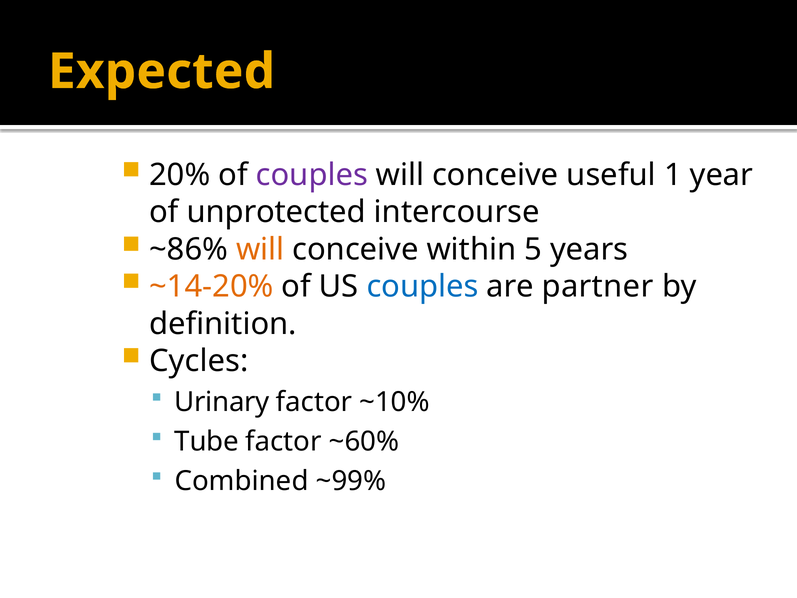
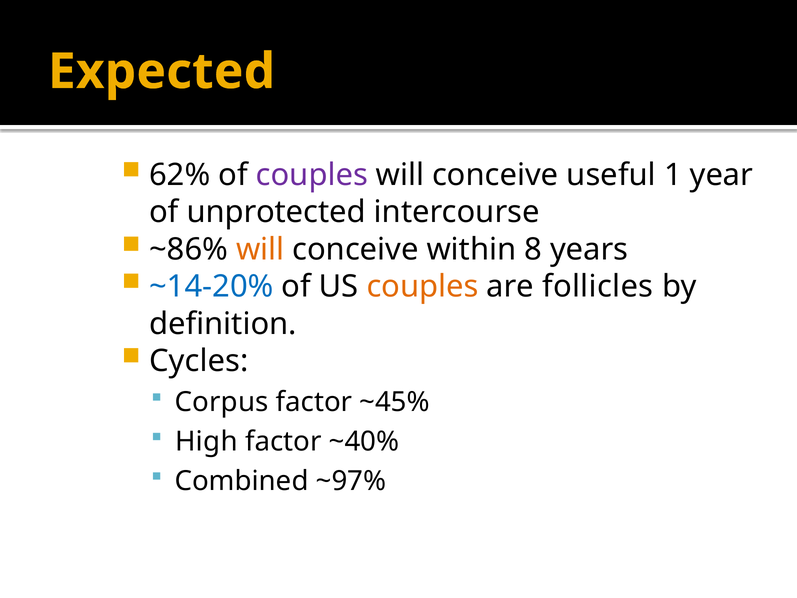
20%: 20% -> 62%
5: 5 -> 8
~14-20% colour: orange -> blue
couples at (423, 287) colour: blue -> orange
partner: partner -> follicles
Urinary: Urinary -> Corpus
~10%: ~10% -> ~45%
Tube: Tube -> High
~60%: ~60% -> ~40%
~99%: ~99% -> ~97%
